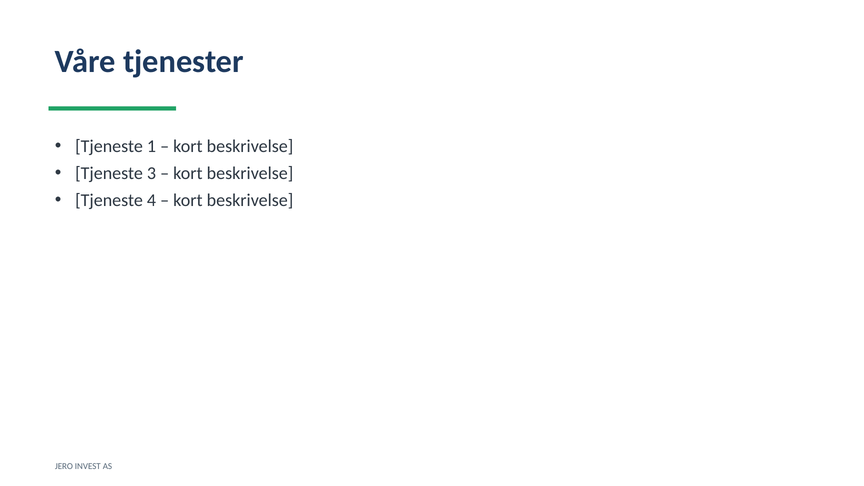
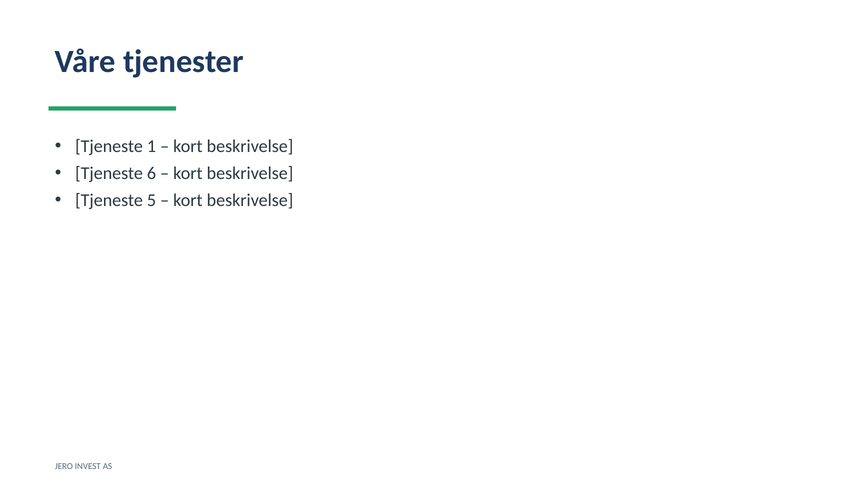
3: 3 -> 6
4: 4 -> 5
